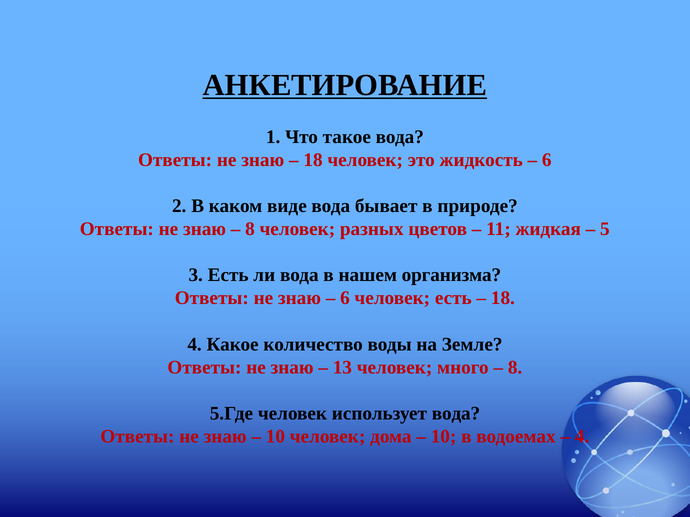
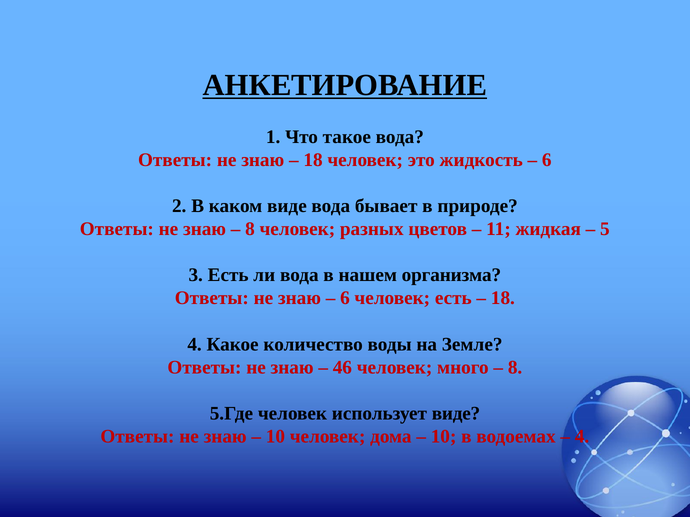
13: 13 -> 46
использует вода: вода -> виде
